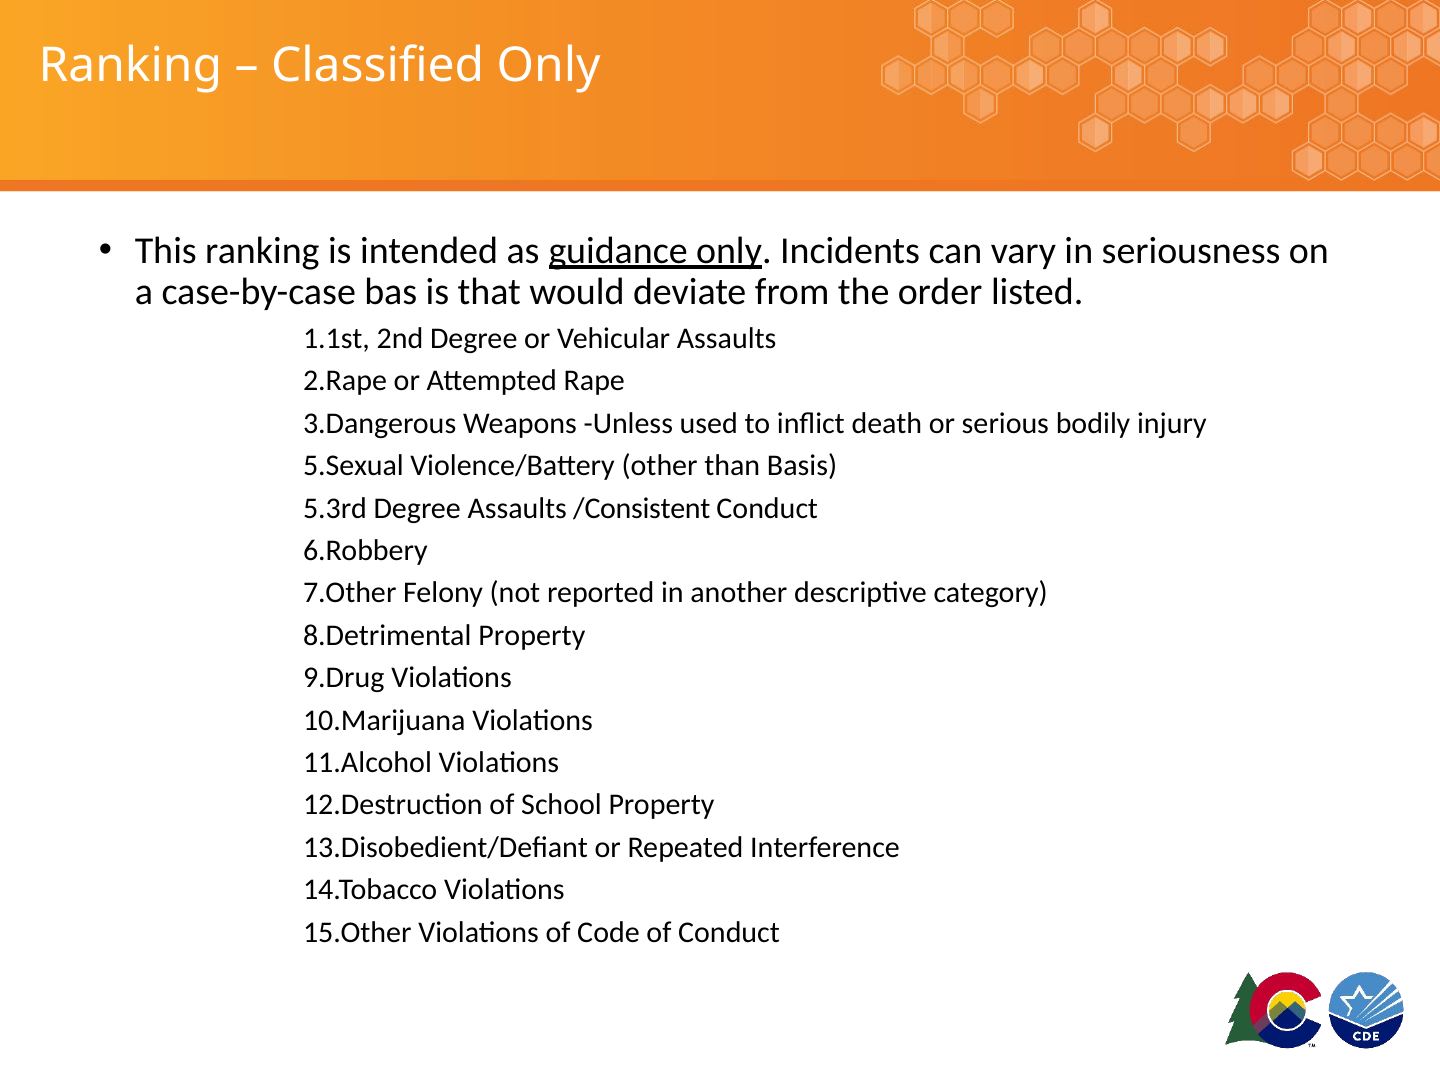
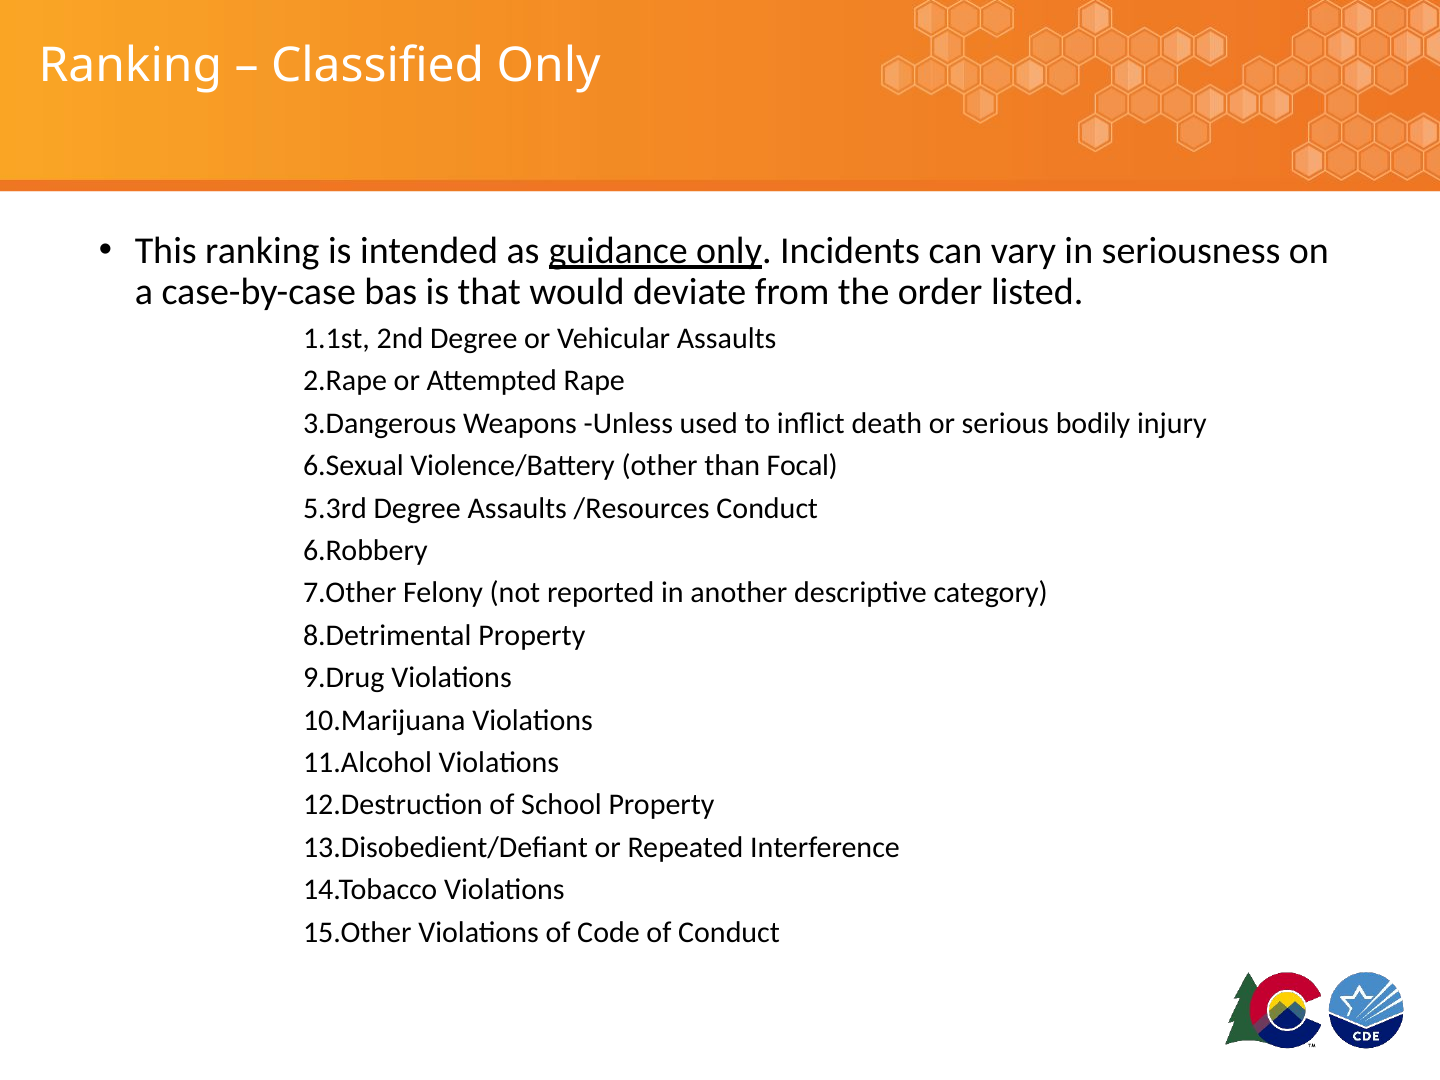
5.Sexual: 5.Sexual -> 6.Sexual
Basis: Basis -> Focal
/Consistent: /Consistent -> /Resources
